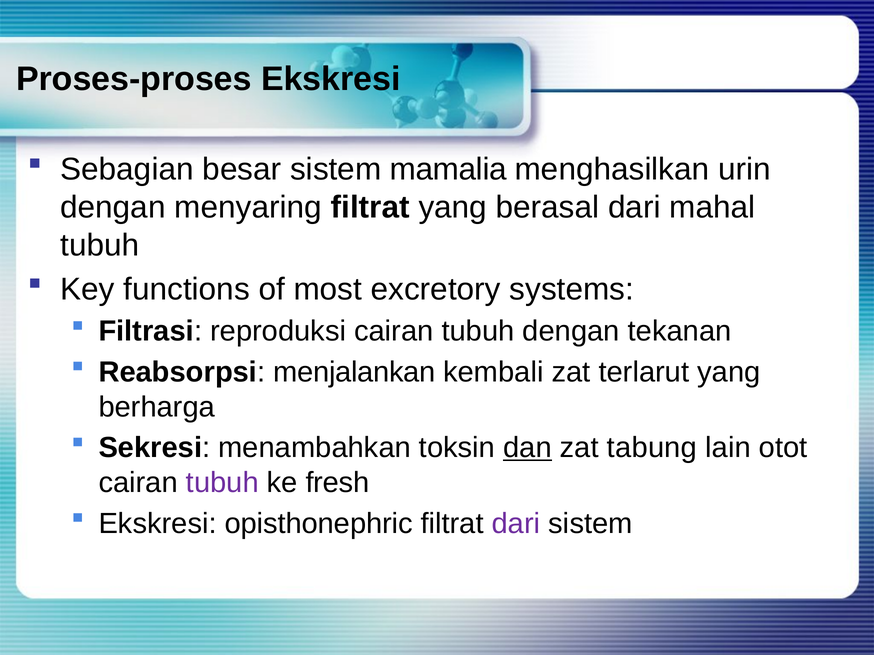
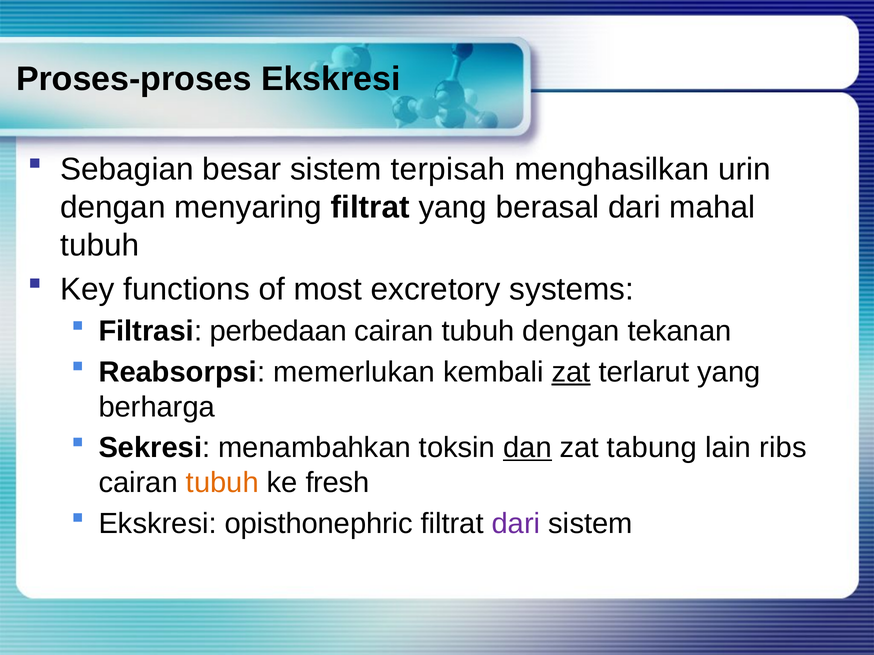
mamalia: mamalia -> terpisah
reproduksi: reproduksi -> perbedaan
menjalankan: menjalankan -> memerlukan
zat at (571, 372) underline: none -> present
otot: otot -> ribs
tubuh at (222, 483) colour: purple -> orange
